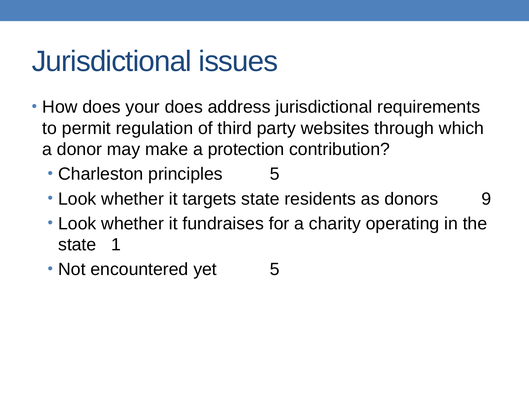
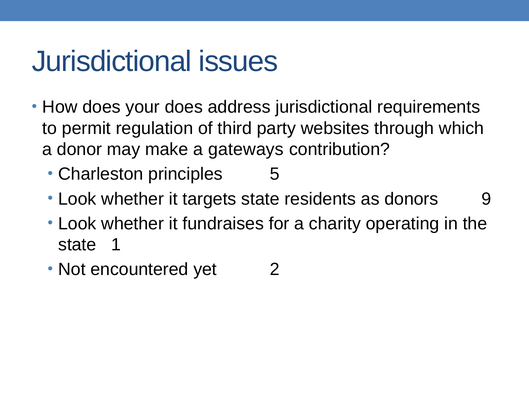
protection: protection -> gateways
yet 5: 5 -> 2
